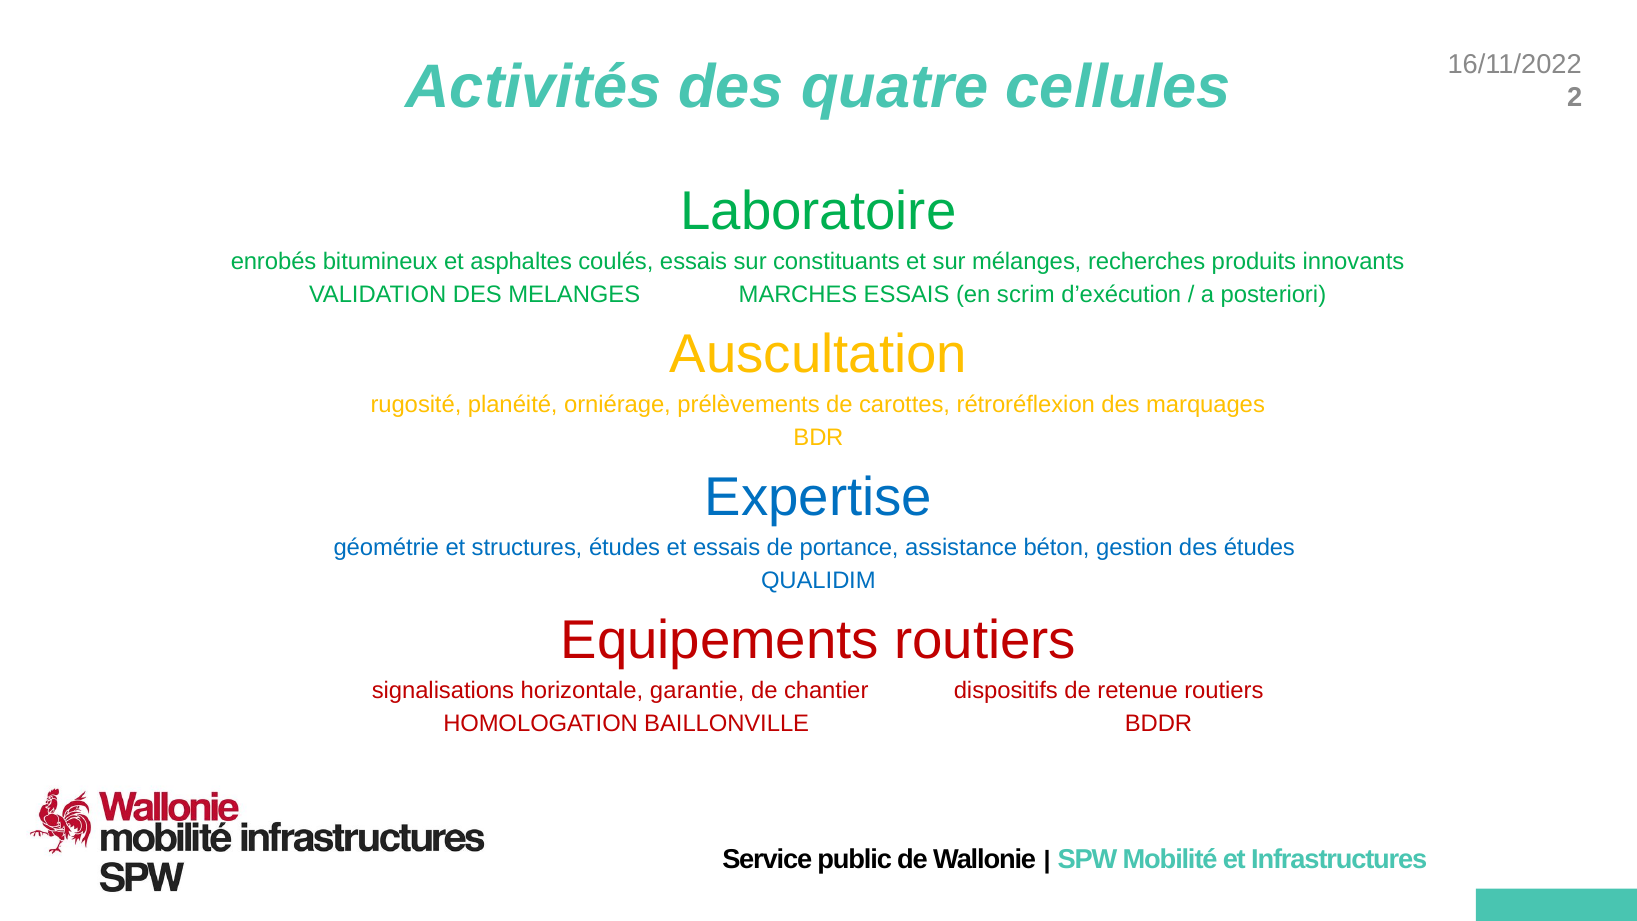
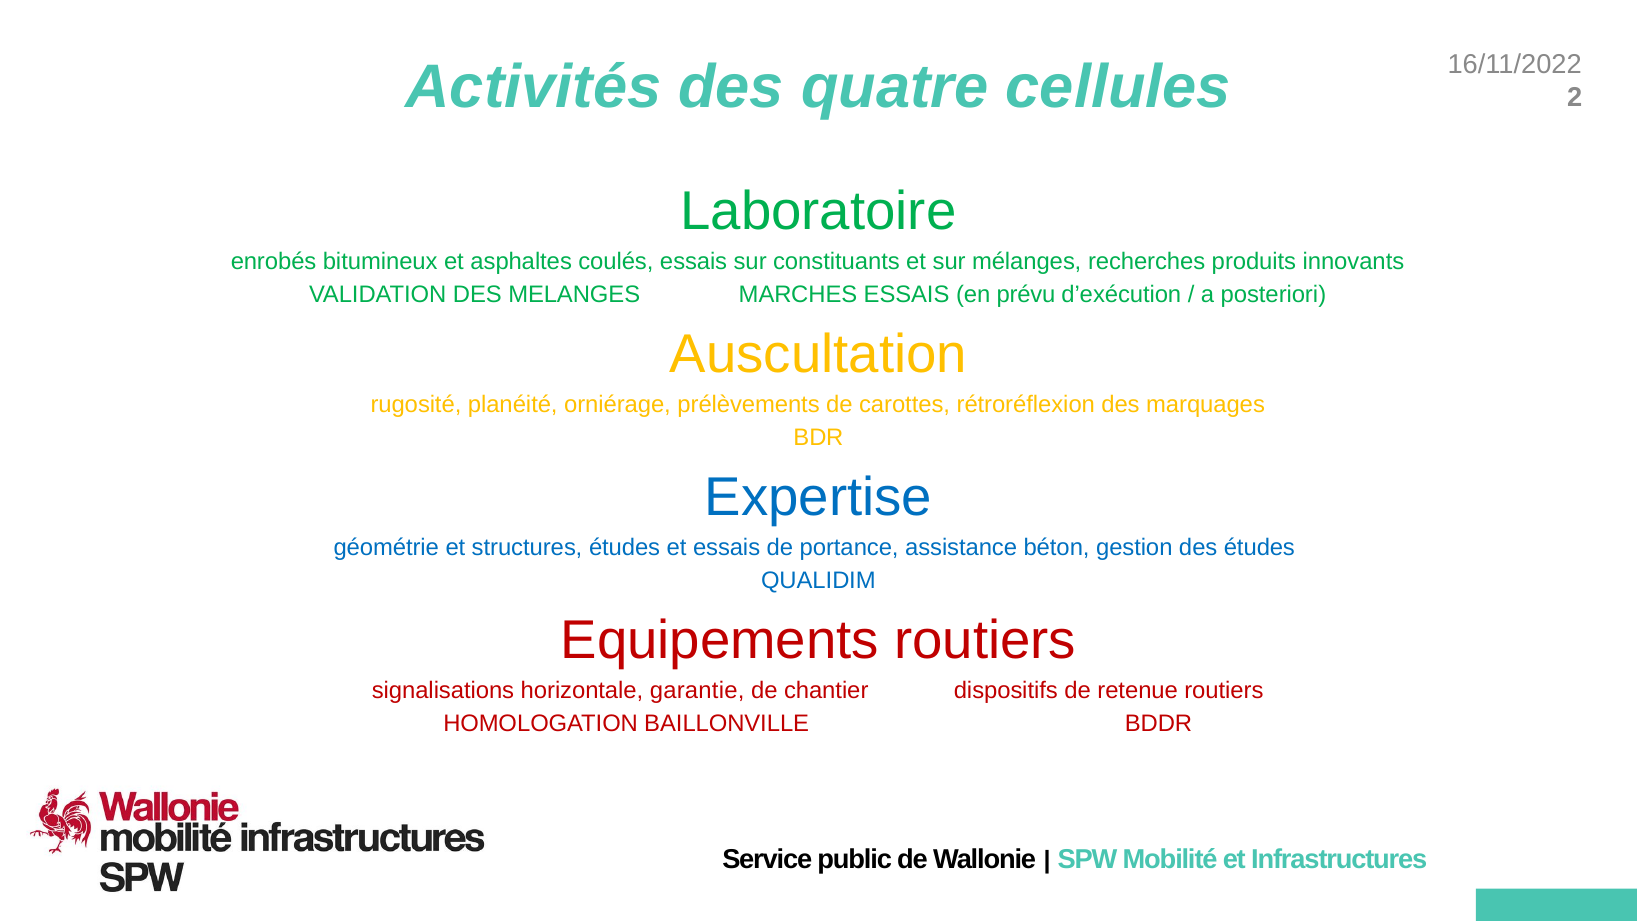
scrim: scrim -> prévu
